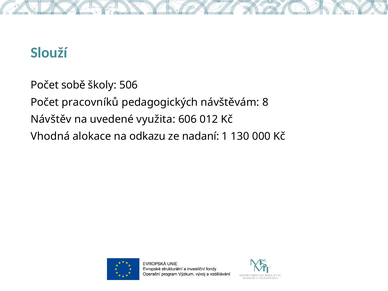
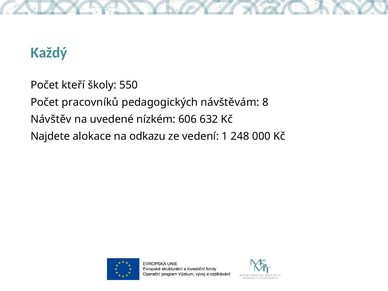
Slouží: Slouží -> Každý
sobě: sobě -> kteří
506: 506 -> 550
využita: využita -> nízkém
012: 012 -> 632
Vhodná: Vhodná -> Najdete
nadaní: nadaní -> vedení
130: 130 -> 248
